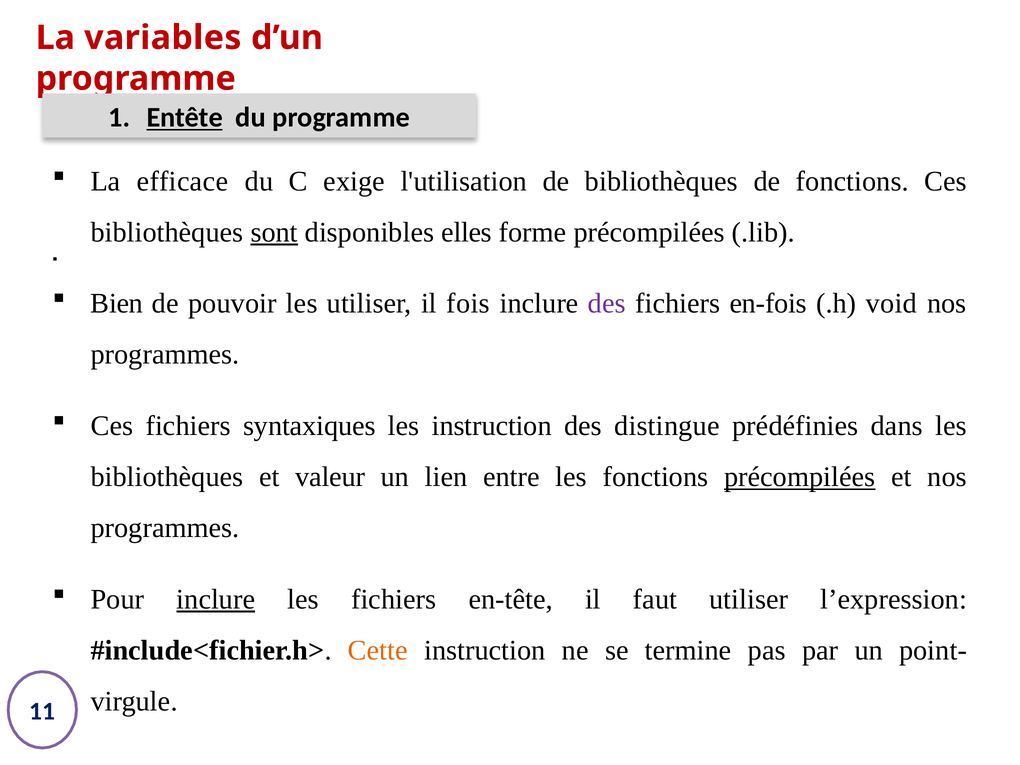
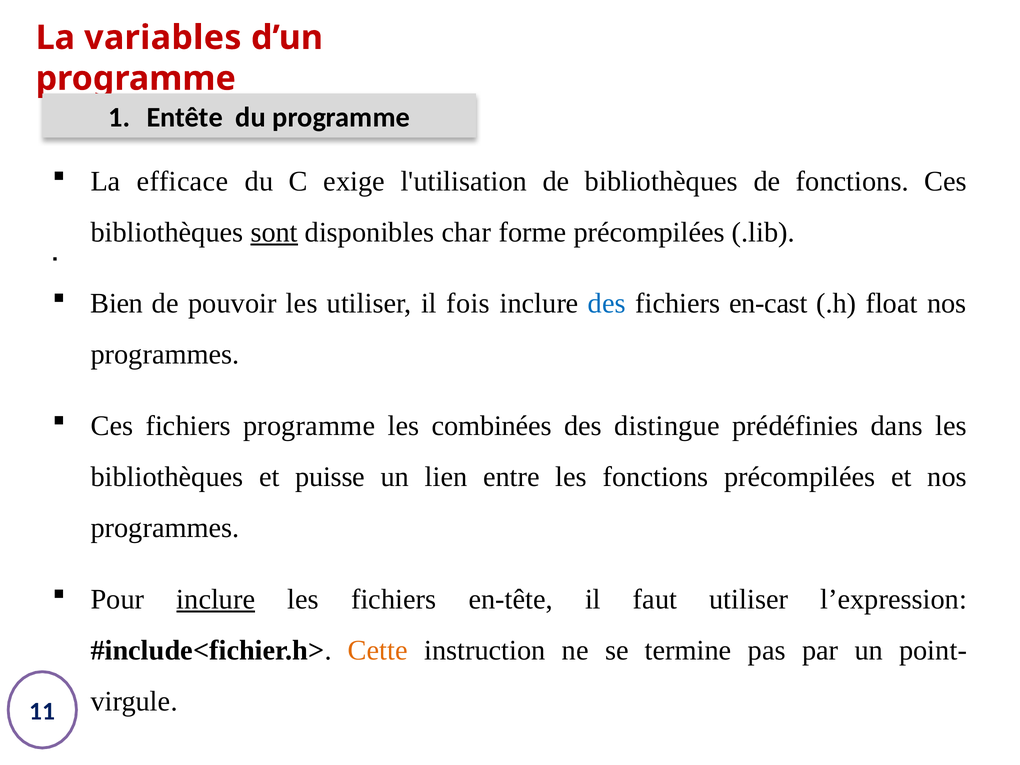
Entête underline: present -> none
elles: elles -> char
des at (607, 304) colour: purple -> blue
en-fois: en-fois -> en-cast
void: void -> float
fichiers syntaxiques: syntaxiques -> programme
les instruction: instruction -> combinées
valeur: valeur -> puisse
précompilées at (800, 477) underline: present -> none
